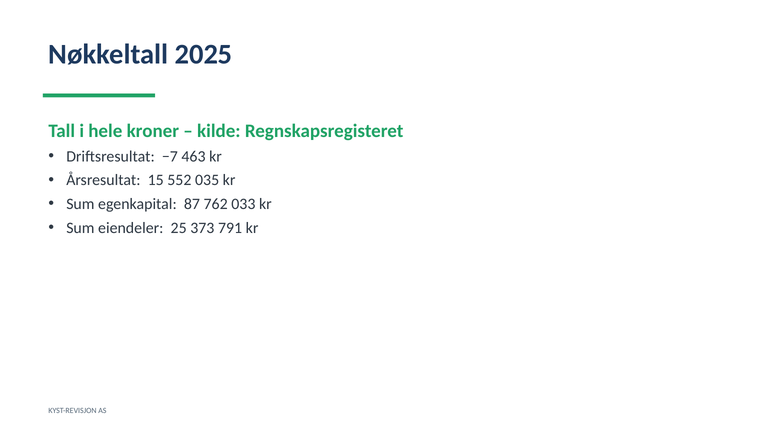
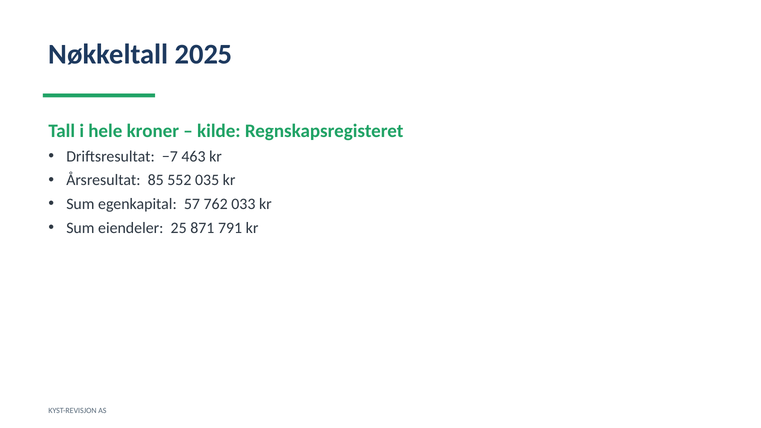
15: 15 -> 85
87: 87 -> 57
373: 373 -> 871
